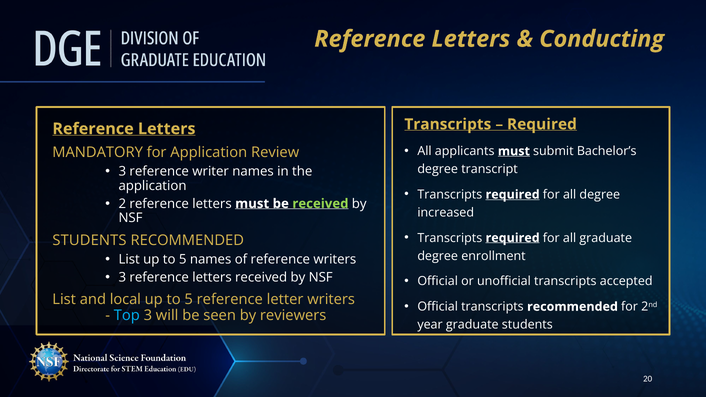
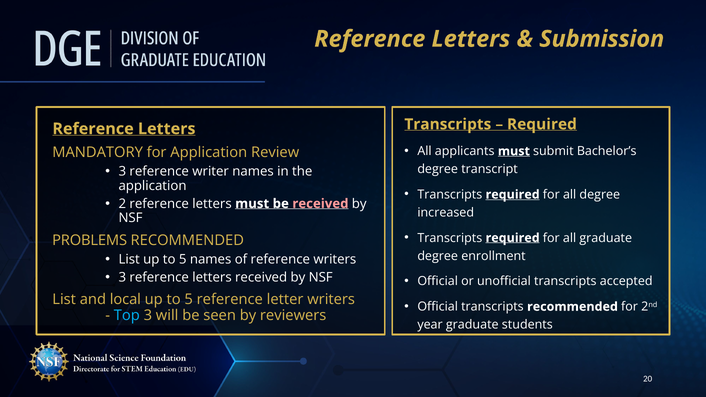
Conducting: Conducting -> Submission
received at (320, 204) colour: light green -> pink
STUDENTS at (89, 240): STUDENTS -> PROBLEMS
